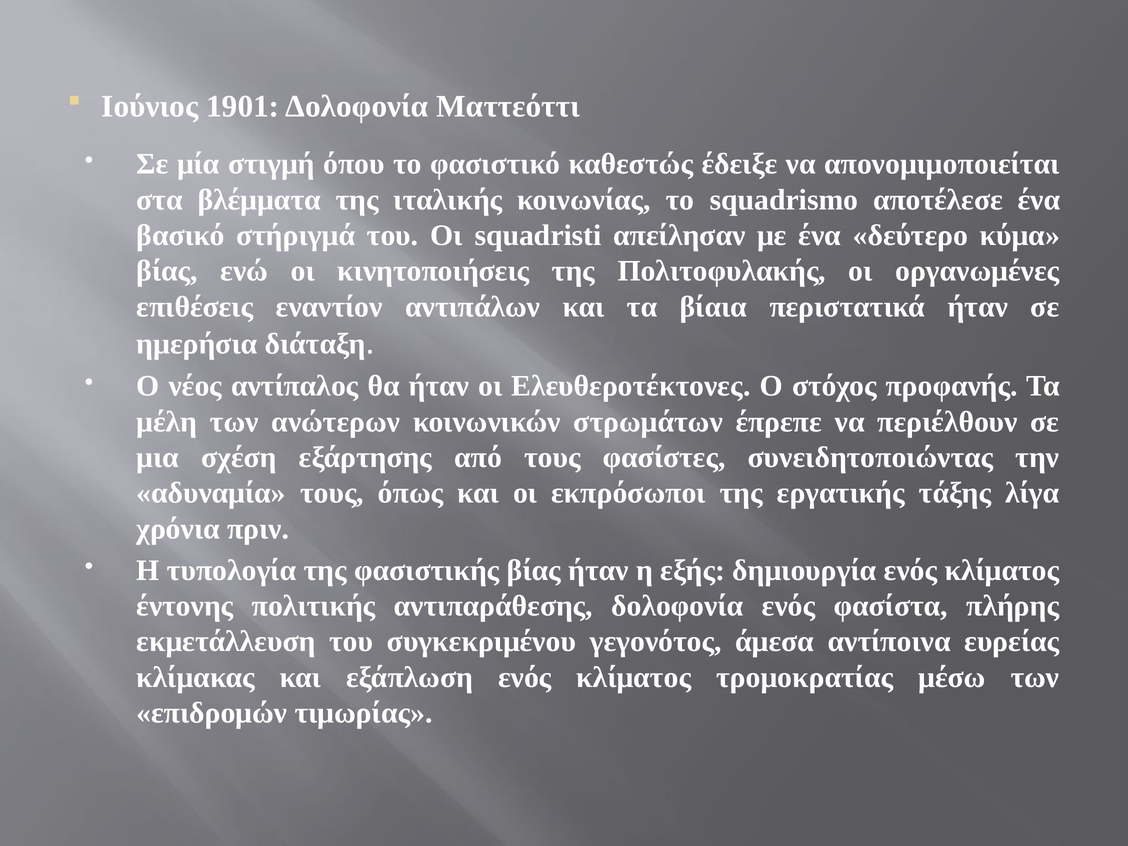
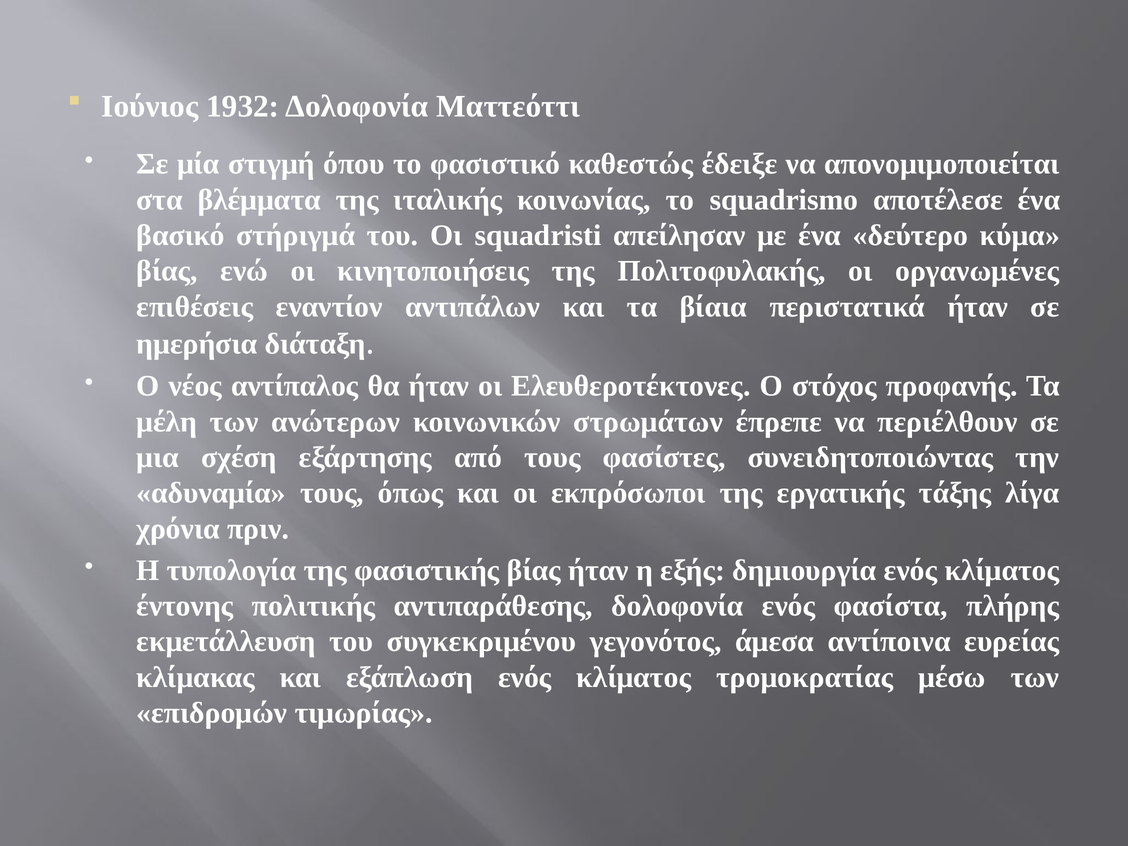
1901: 1901 -> 1932
